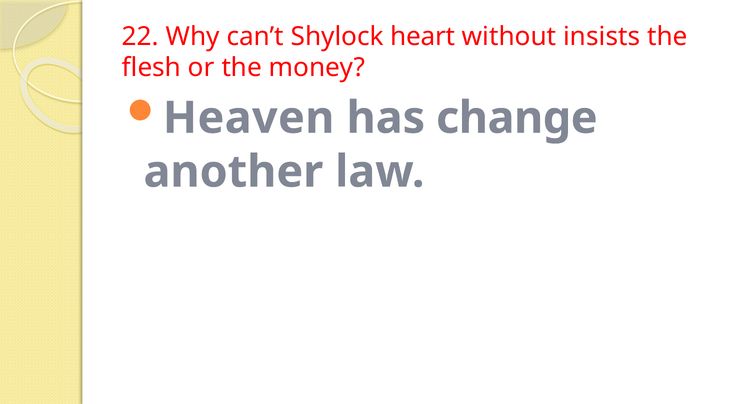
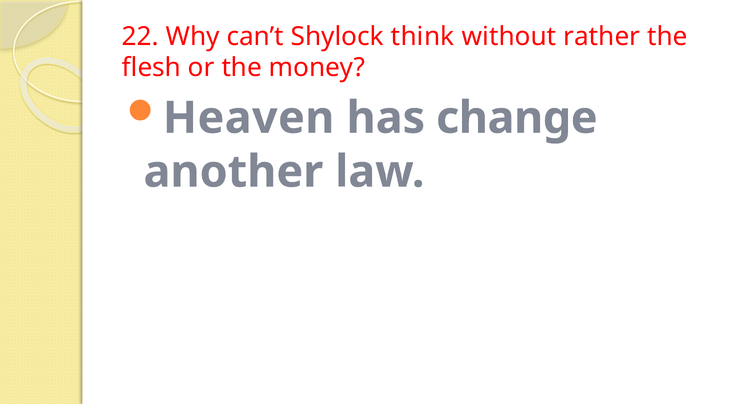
heart: heart -> think
insists: insists -> rather
